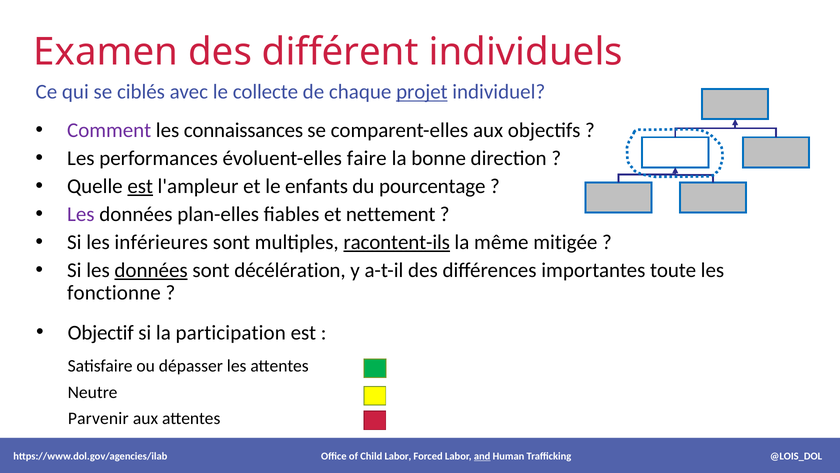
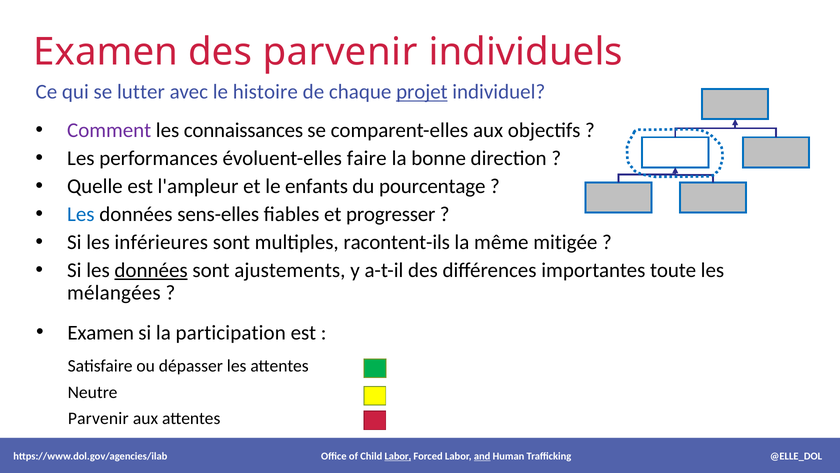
des différent: différent -> parvenir
ciblés: ciblés -> lutter
collecte: collecte -> histoire
est at (140, 186) underline: present -> none
Les at (81, 214) colour: purple -> blue
plan-elles: plan-elles -> sens-elles
nettement: nettement -> progresser
racontent-ils underline: present -> none
décélération: décélération -> ajustements
fonctionne: fonctionne -> mélangées
Objectif at (101, 332): Objectif -> Examen
Labor at (398, 456) underline: none -> present
@LOIS_DOL: @LOIS_DOL -> @ELLE_DOL
